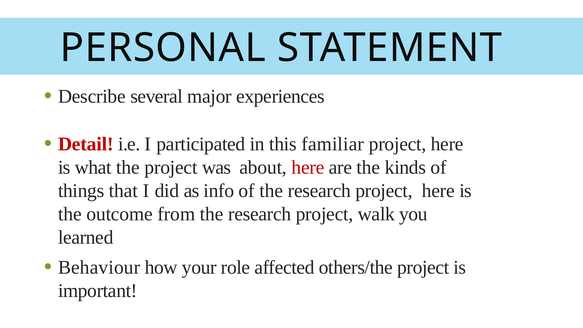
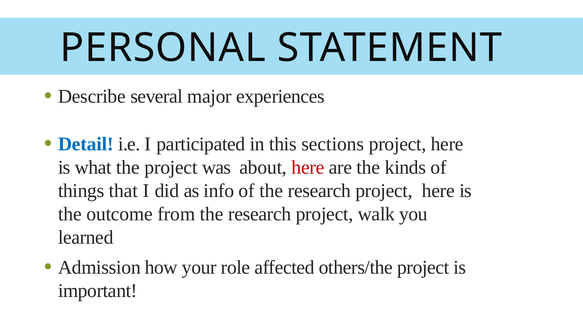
Detail colour: red -> blue
familiar: familiar -> sections
Behaviour: Behaviour -> Admission
